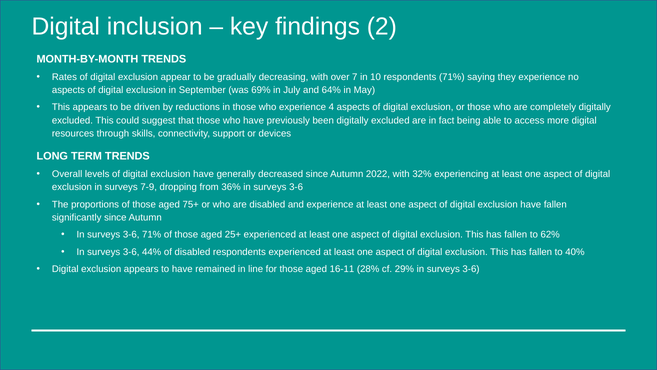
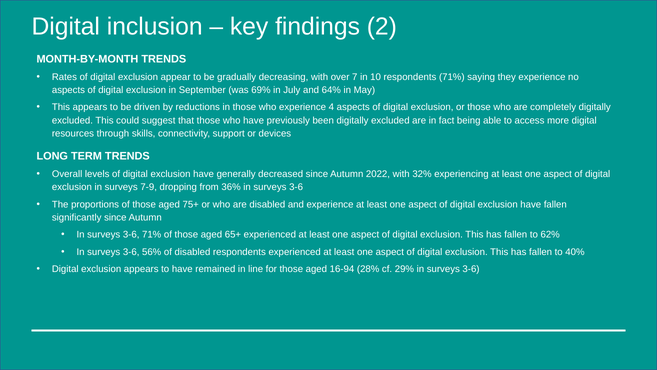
25+: 25+ -> 65+
44%: 44% -> 56%
16-11: 16-11 -> 16-94
